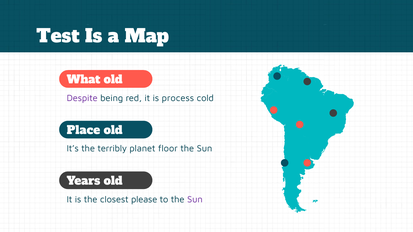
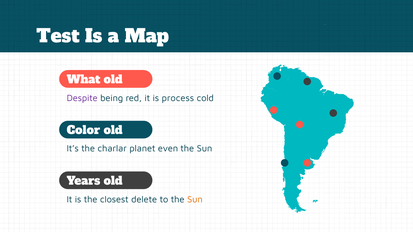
Place: Place -> Color
terribly: terribly -> charlar
floor: floor -> even
please: please -> delete
Sun at (195, 200) colour: purple -> orange
